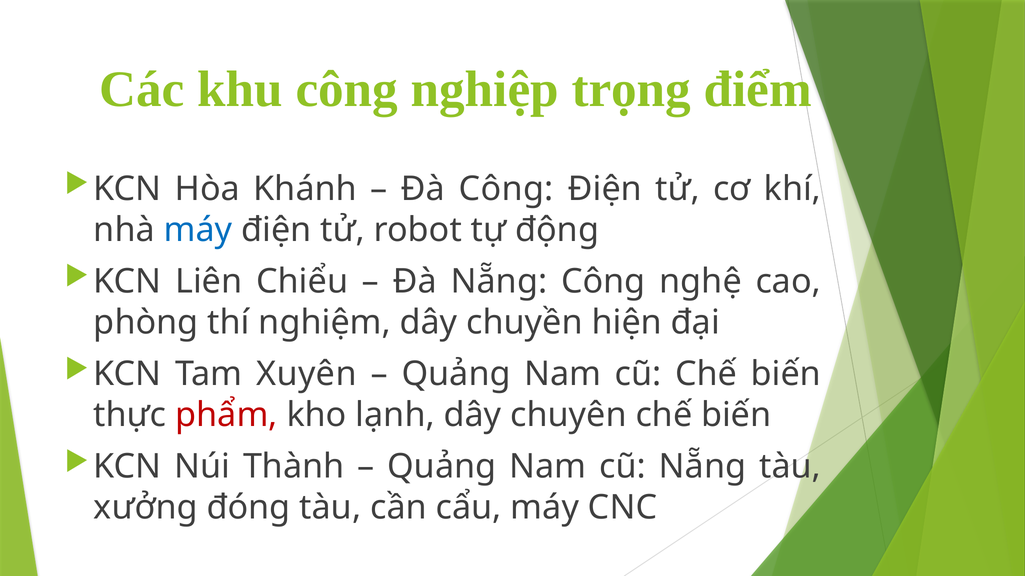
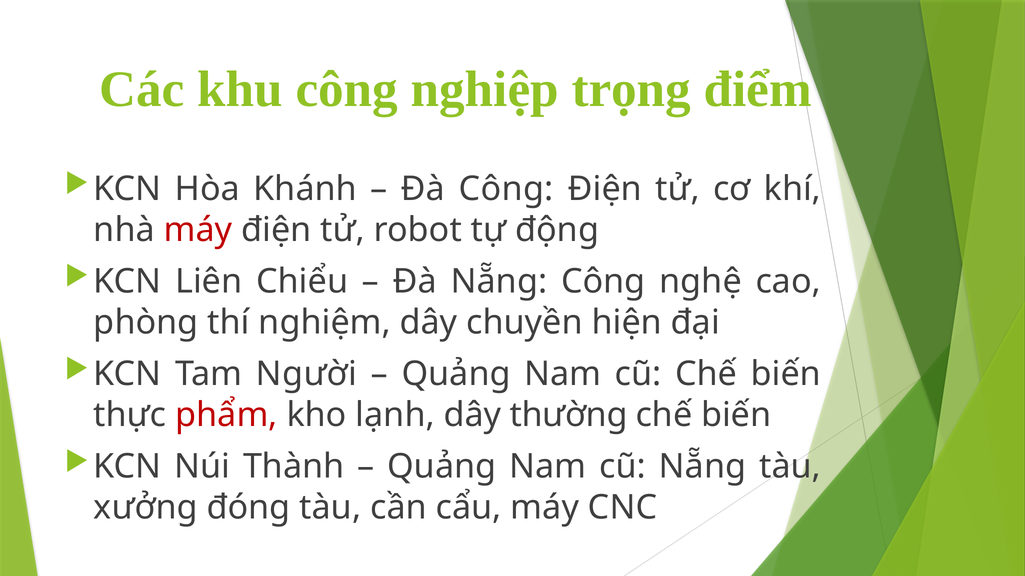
máy at (198, 230) colour: blue -> red
Xuyên: Xuyên -> Người
chuyên: chuyên -> thường
